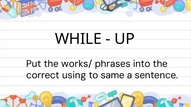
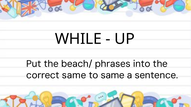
works/: works/ -> beach/
correct using: using -> same
